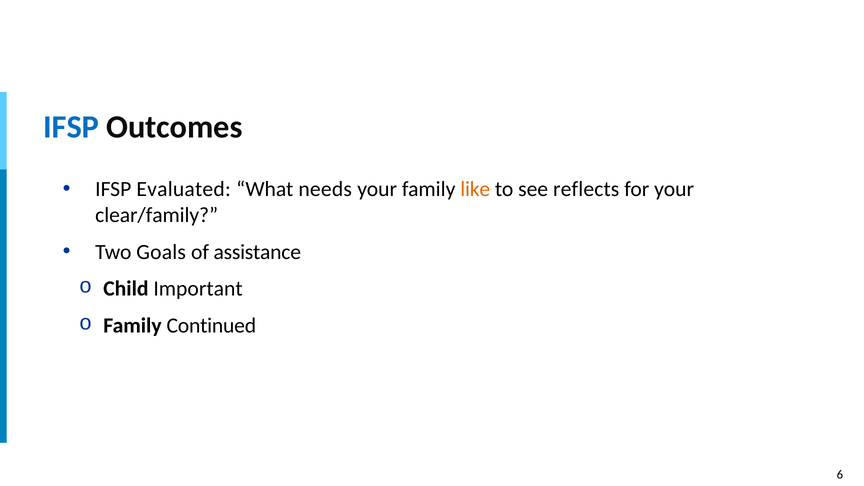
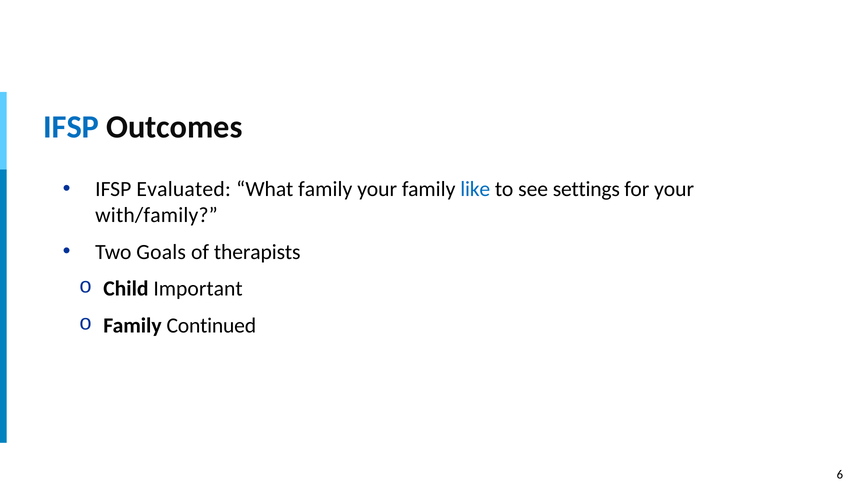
What needs: needs -> family
like colour: orange -> blue
reflects: reflects -> settings
clear/family: clear/family -> with/family
assistance: assistance -> therapists
